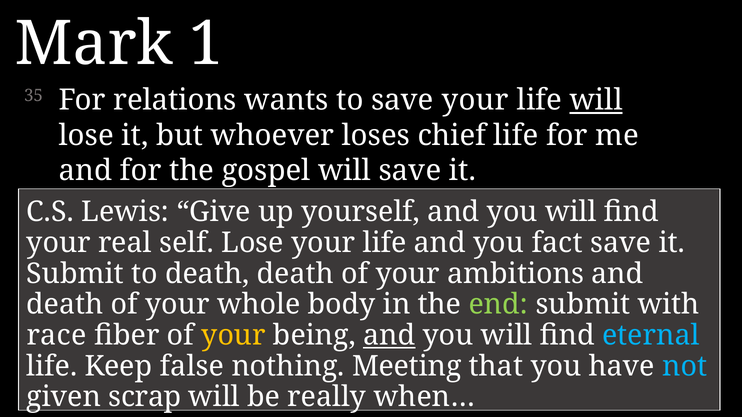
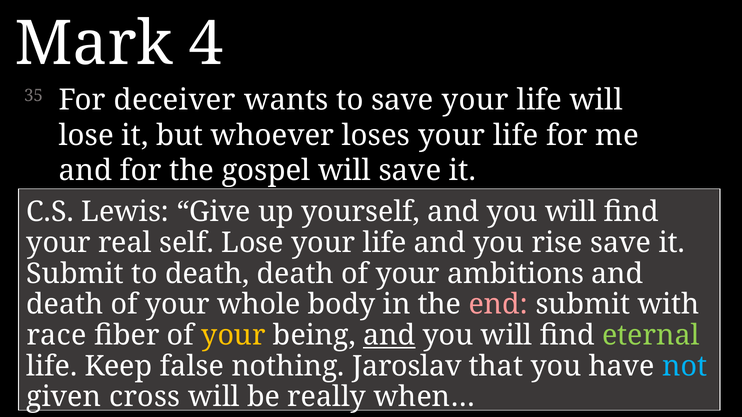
1: 1 -> 4
relations: relations -> deceiver
will at (596, 100) underline: present -> none
loses chief: chief -> your
fact: fact -> rise
end colour: light green -> pink
eternal colour: light blue -> light green
Meeting: Meeting -> Jaroslav
scrap: scrap -> cross
